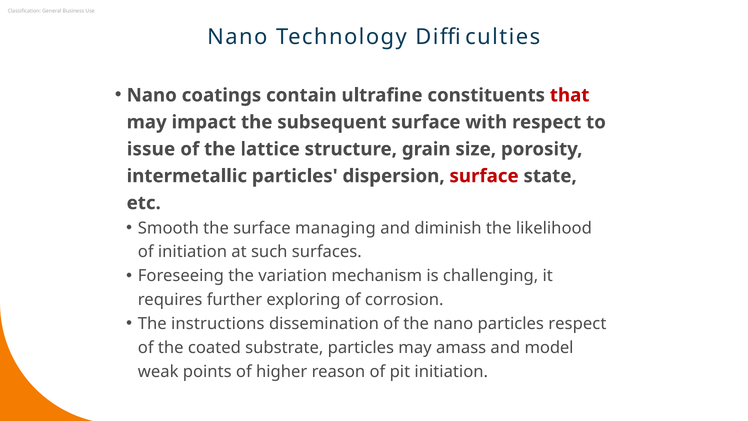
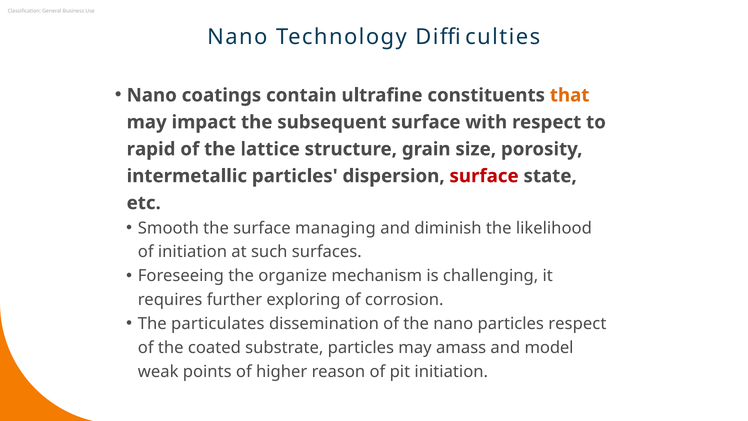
that colour: red -> orange
issue: issue -> rapid
variation: variation -> organize
instructions: instructions -> particulates
